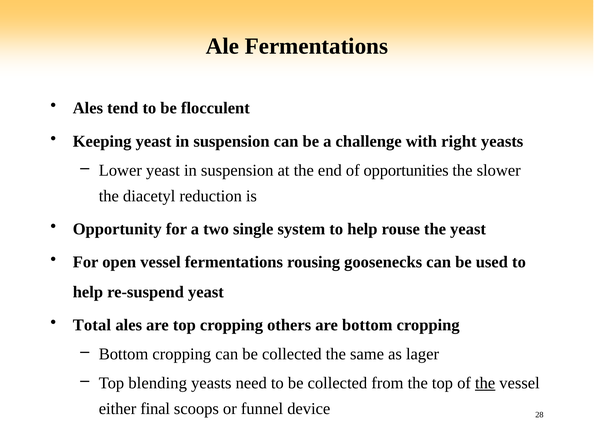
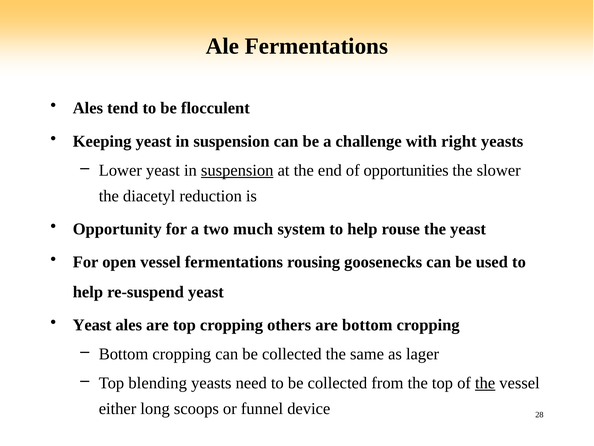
suspension at (237, 170) underline: none -> present
single: single -> much
Total at (92, 325): Total -> Yeast
final: final -> long
